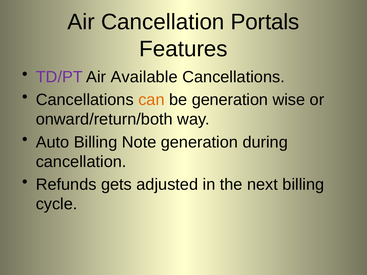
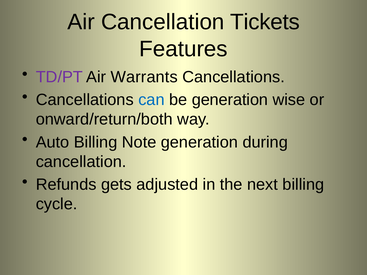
Portals: Portals -> Tickets
Available: Available -> Warrants
can colour: orange -> blue
